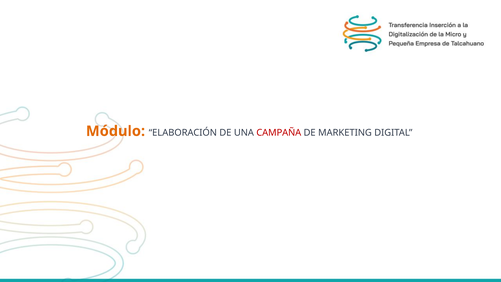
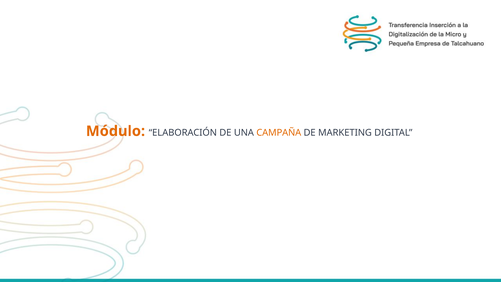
CAMPAÑA colour: red -> orange
